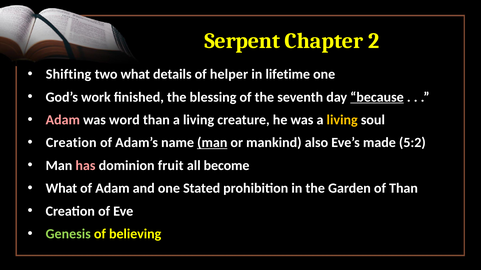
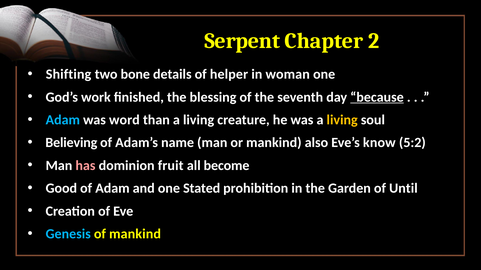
two what: what -> bone
lifetime: lifetime -> woman
Adam at (63, 120) colour: pink -> light blue
Creation at (71, 143): Creation -> Believing
man at (212, 143) underline: present -> none
made: made -> know
What at (61, 189): What -> Good
of Than: Than -> Until
Genesis colour: light green -> light blue
of believing: believing -> mankind
